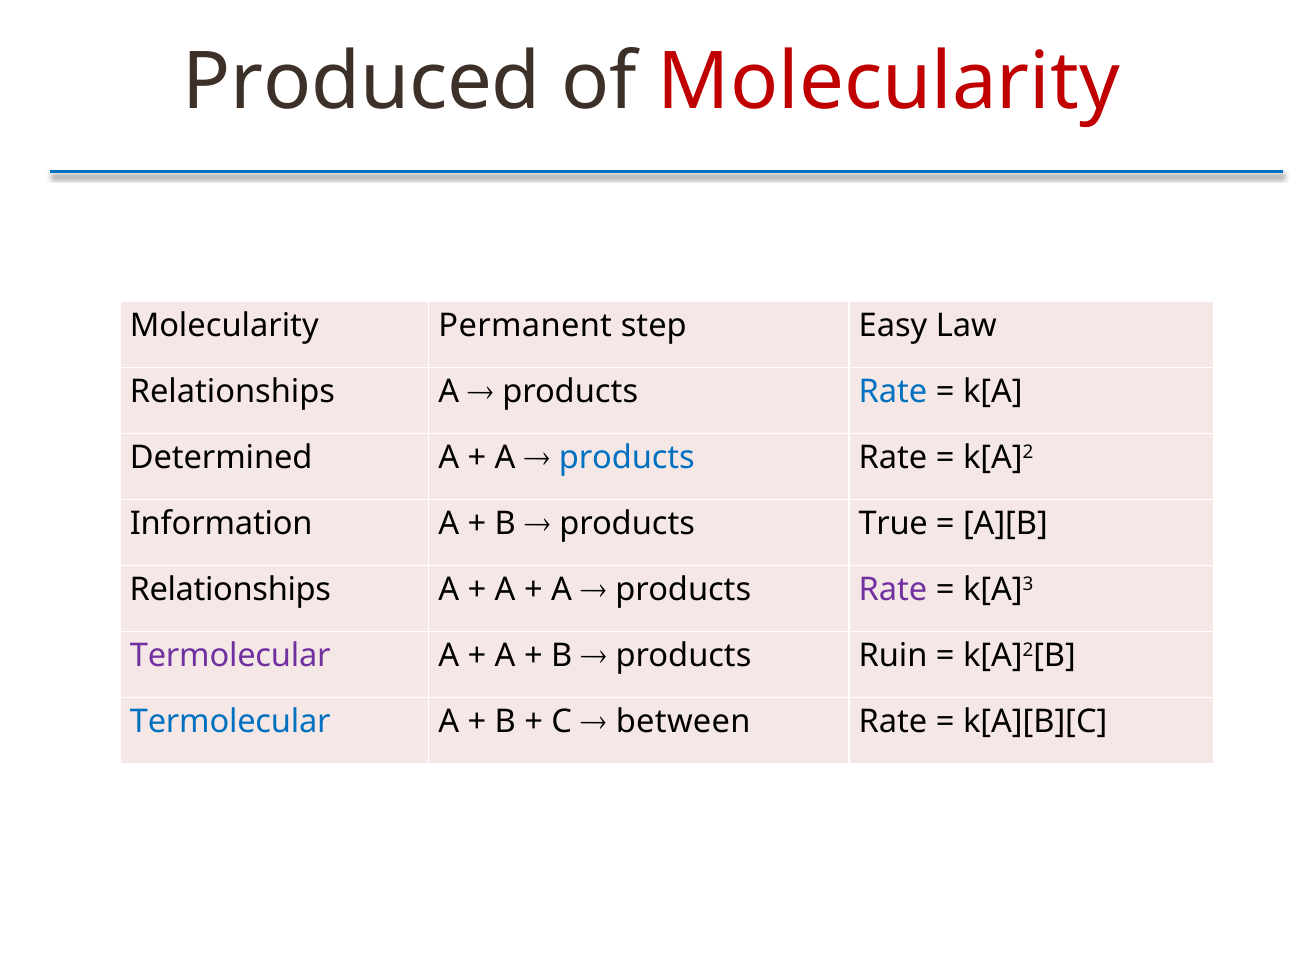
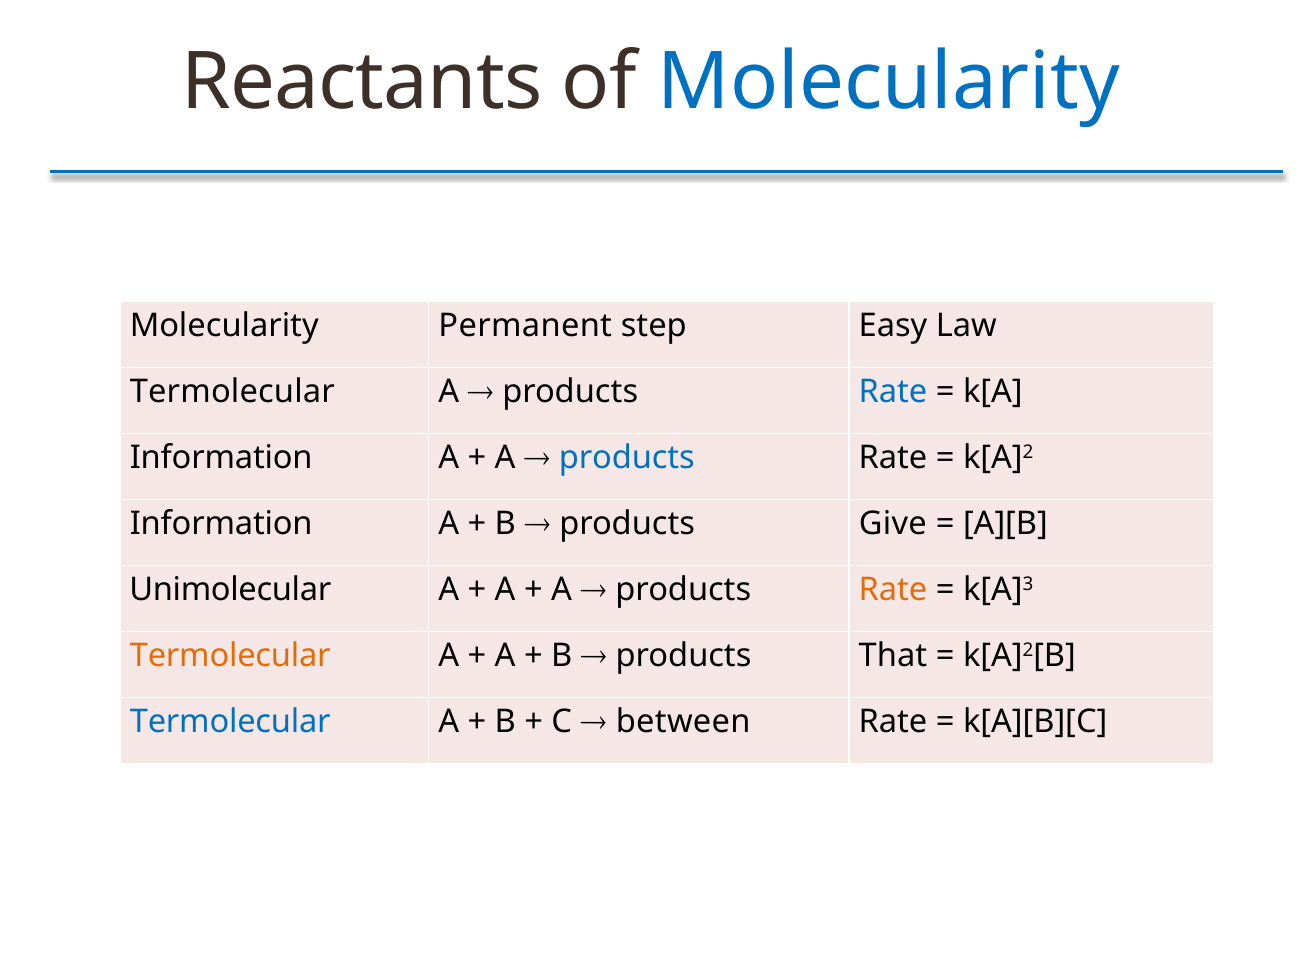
Produced: Produced -> Reactants
Molecularity at (889, 82) colour: red -> blue
Relationships at (232, 392): Relationships -> Termolecular
Determined at (221, 457): Determined -> Information
True: True -> Give
Relationships at (230, 589): Relationships -> Unimolecular
Rate at (893, 589) colour: purple -> orange
Termolecular at (230, 655) colour: purple -> orange
Ruin: Ruin -> That
